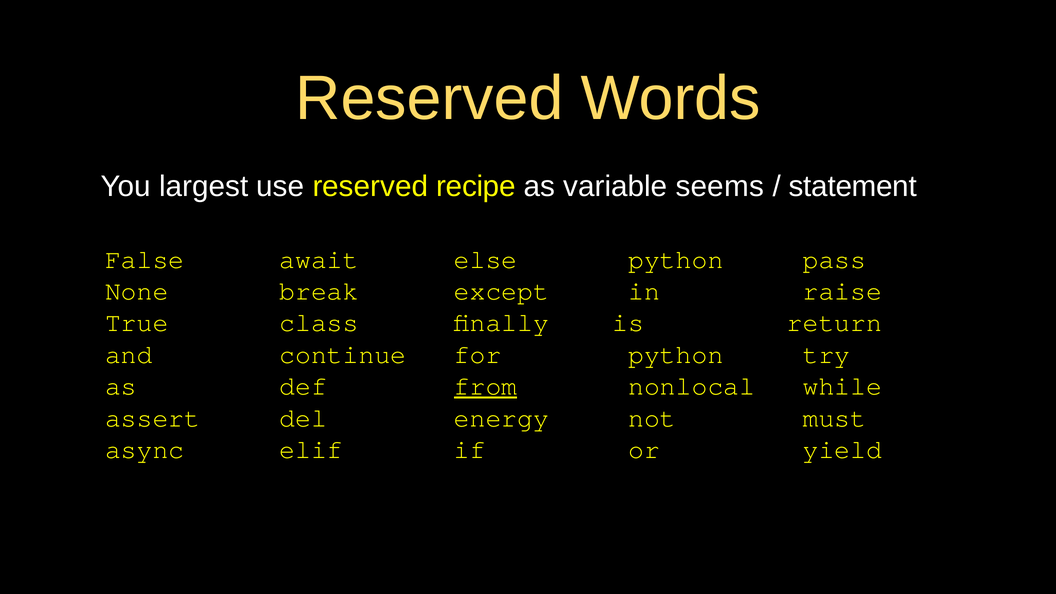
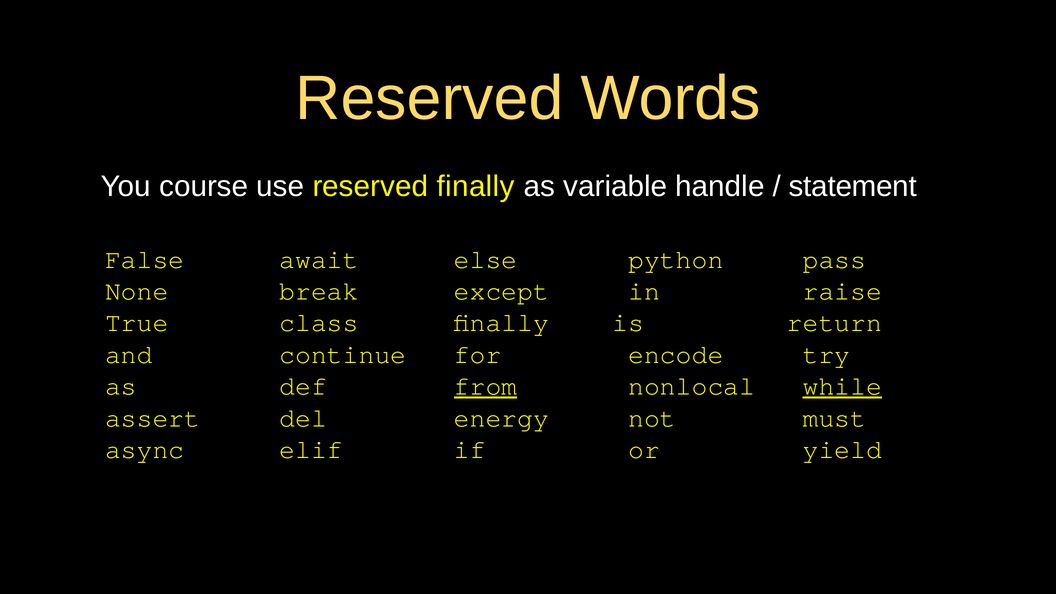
largest: largest -> course
reserved recipe: recipe -> finally
seems: seems -> handle
for python: python -> encode
while underline: none -> present
